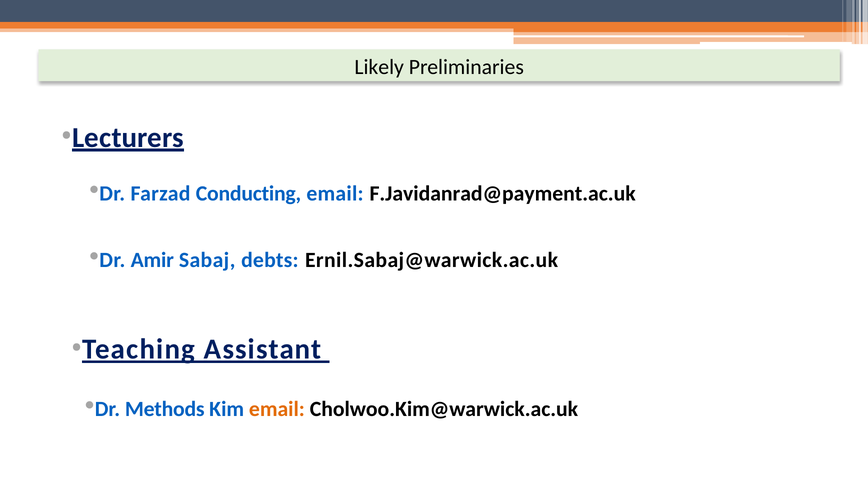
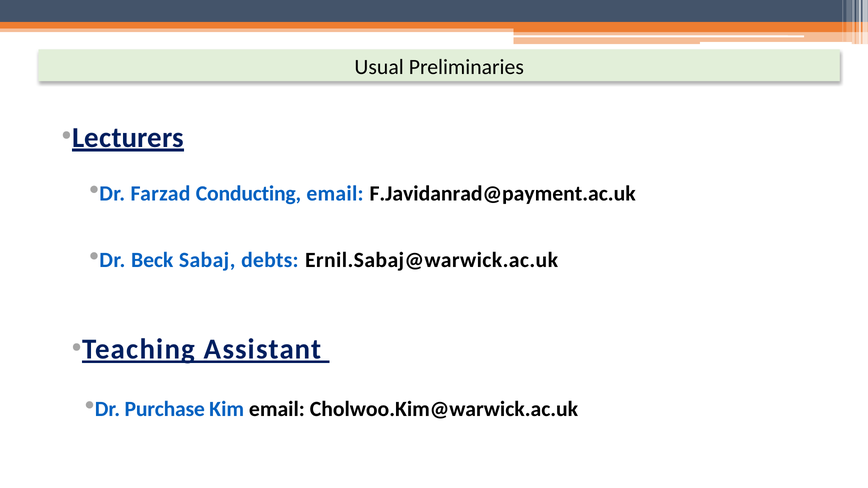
Likely: Likely -> Usual
Amir: Amir -> Beck
Methods: Methods -> Purchase
email at (277, 409) colour: orange -> black
